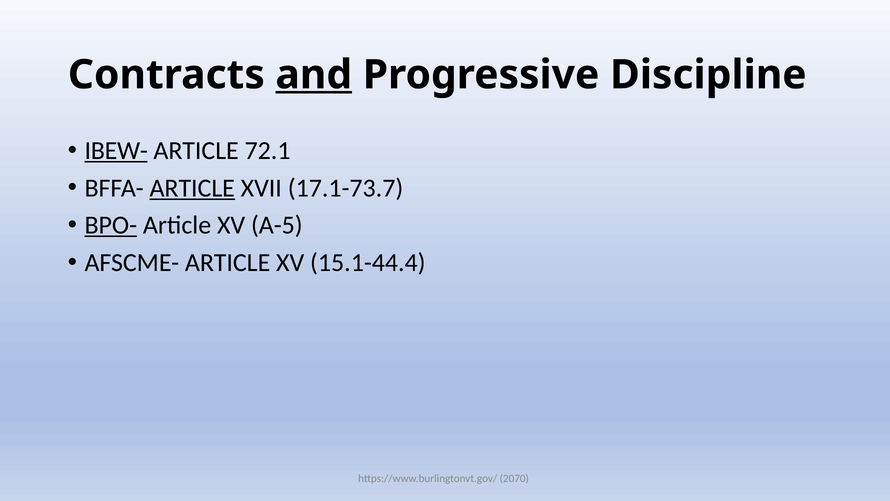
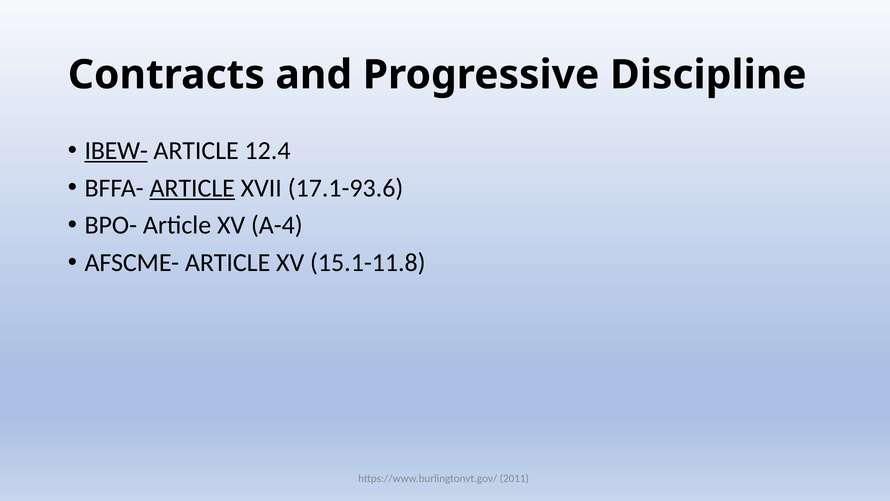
and underline: present -> none
72.1: 72.1 -> 12.4
17.1-73.7: 17.1-73.7 -> 17.1-93.6
BPO- underline: present -> none
A-5: A-5 -> A-4
15.1-44.4: 15.1-44.4 -> 15.1-11.8
2070: 2070 -> 2011
